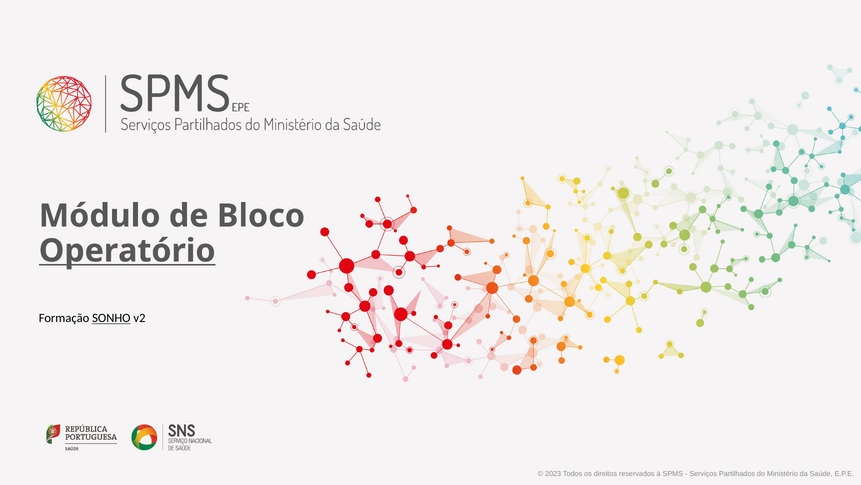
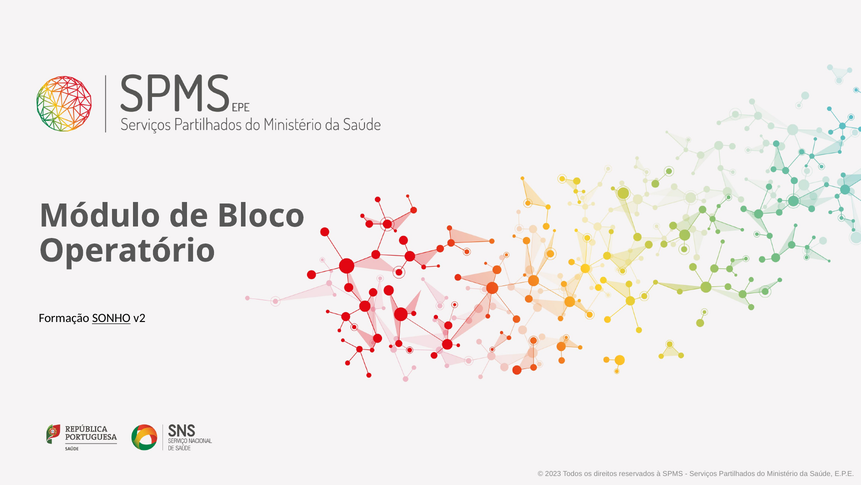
Operatório underline: present -> none
